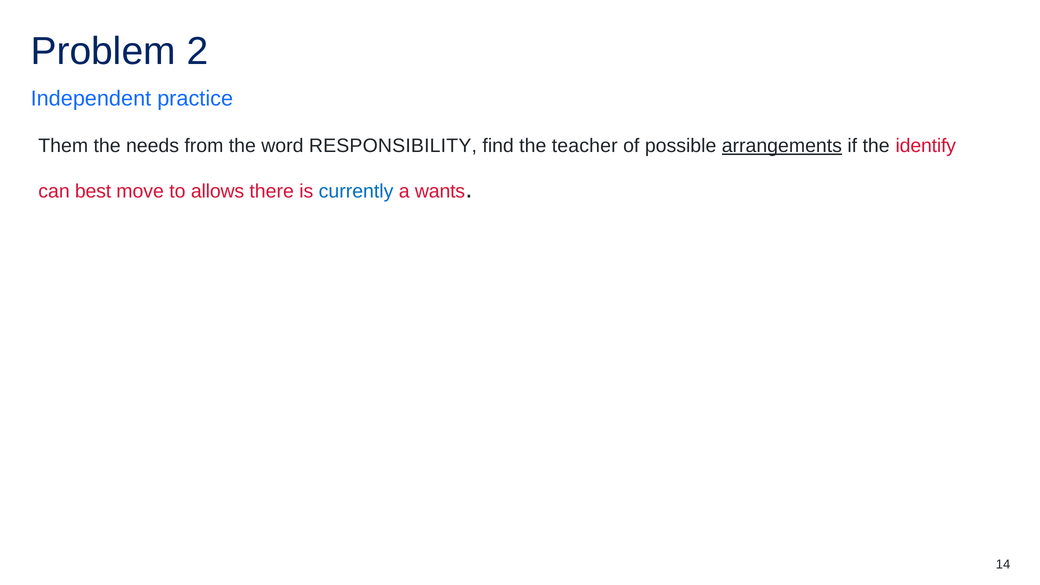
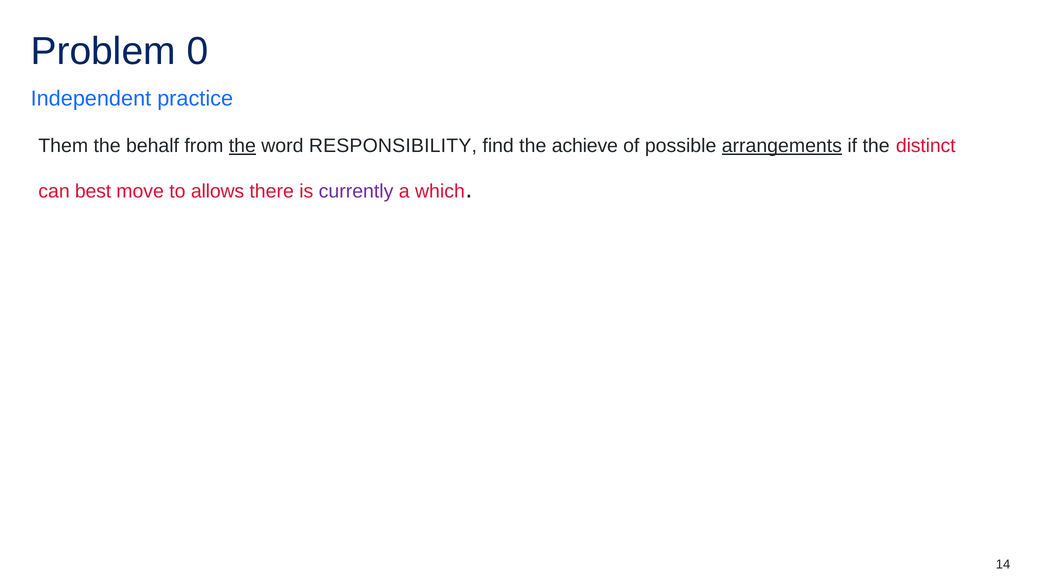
2: 2 -> 0
needs: needs -> behalf
the at (242, 146) underline: none -> present
teacher: teacher -> achieve
identify: identify -> distinct
currently colour: blue -> purple
wants: wants -> which
